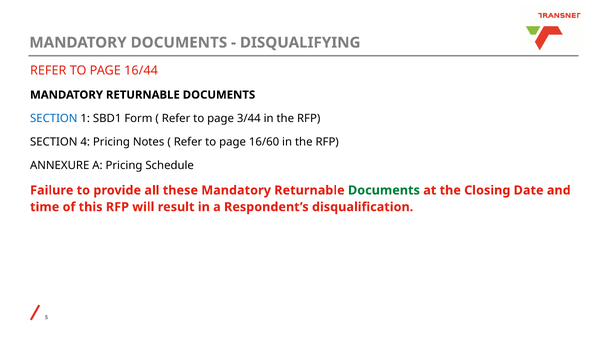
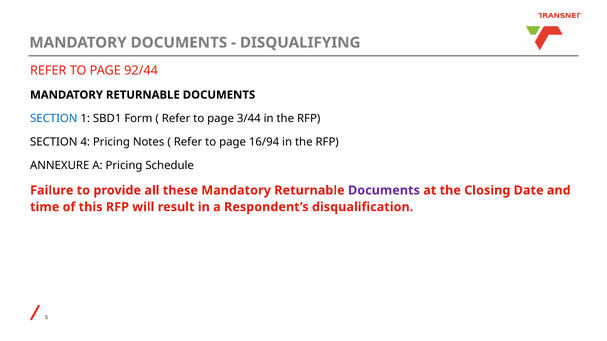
16/44: 16/44 -> 92/44
16/60: 16/60 -> 16/94
Documents at (384, 191) colour: green -> purple
